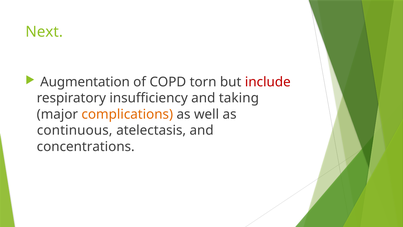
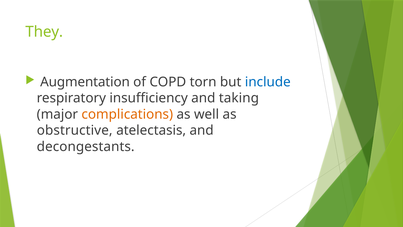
Next: Next -> They
include colour: red -> blue
continuous: continuous -> obstructive
concentrations: concentrations -> decongestants
